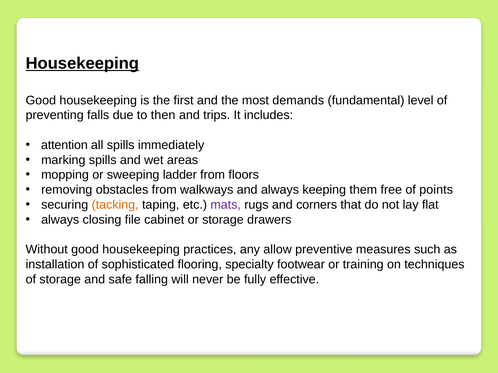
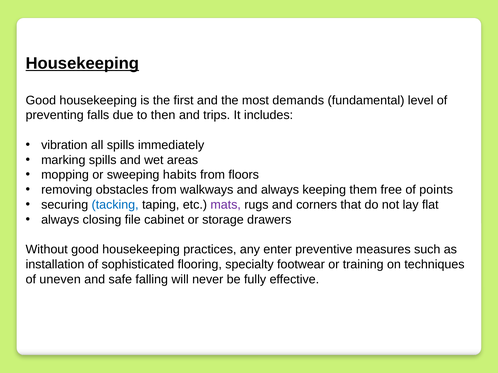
attention: attention -> vibration
ladder: ladder -> habits
tacking colour: orange -> blue
allow: allow -> enter
of storage: storage -> uneven
